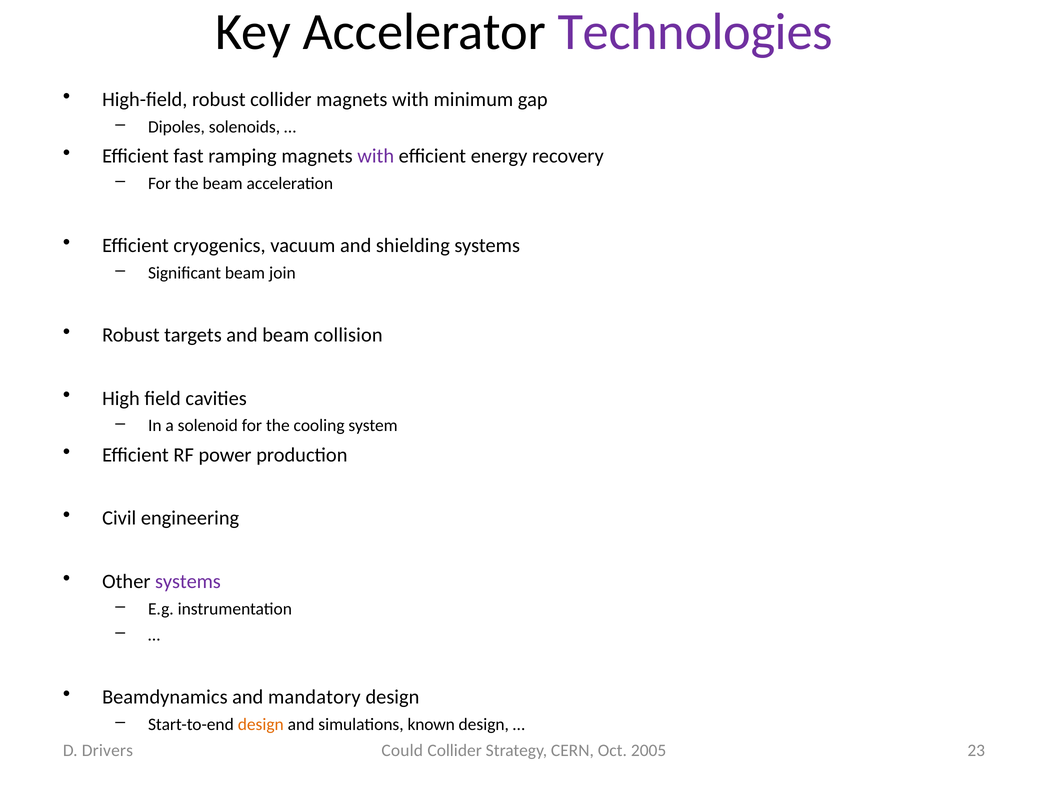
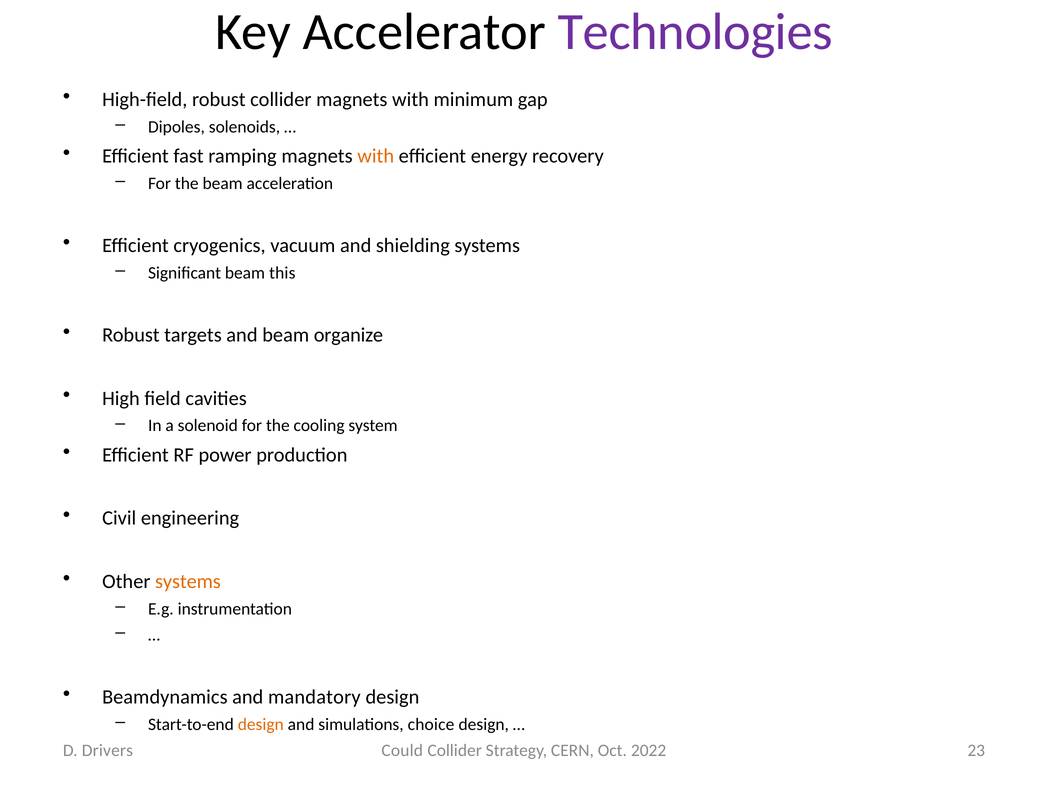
with at (376, 156) colour: purple -> orange
join: join -> this
collision: collision -> organize
systems at (188, 581) colour: purple -> orange
known: known -> choice
2005: 2005 -> 2022
